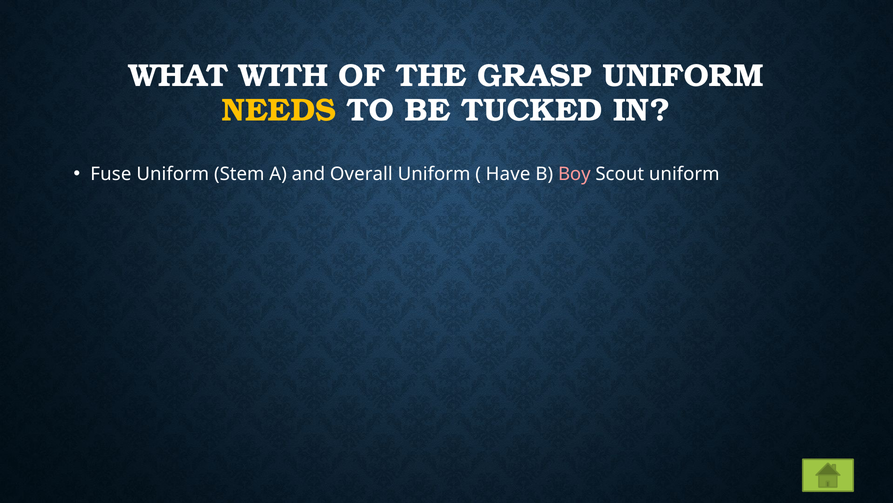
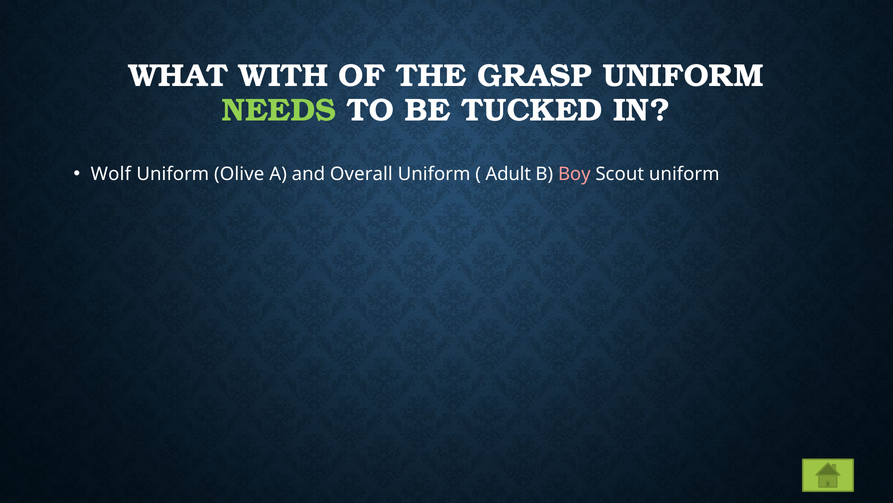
NEEDS colour: yellow -> light green
Fuse: Fuse -> Wolf
Stem: Stem -> Olive
Have: Have -> Adult
